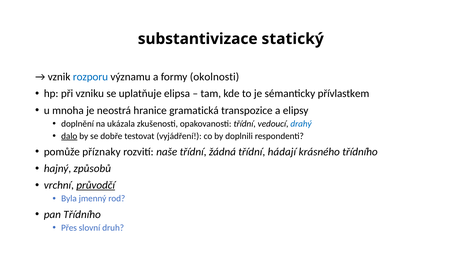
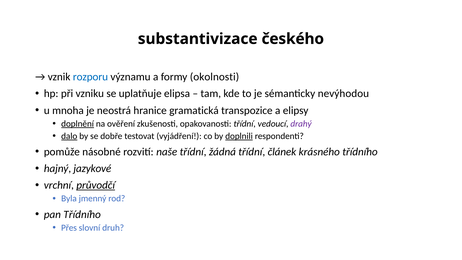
statický: statický -> českého
přívlastkem: přívlastkem -> nevýhodou
doplnění underline: none -> present
ukázala: ukázala -> ověření
drahý colour: blue -> purple
doplnili underline: none -> present
příznaky: příznaky -> násobné
hádají: hádají -> článek
způsobů: způsobů -> jazykové
